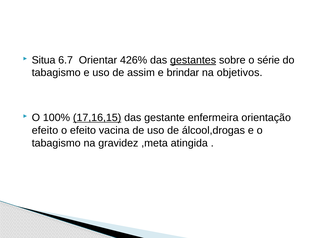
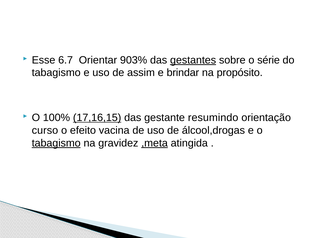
Situa: Situa -> Esse
426%: 426% -> 903%
objetivos: objetivos -> propósito
enfermeira: enfermeira -> resumindo
efeito at (45, 131): efeito -> curso
tabagismo at (56, 143) underline: none -> present
,meta underline: none -> present
